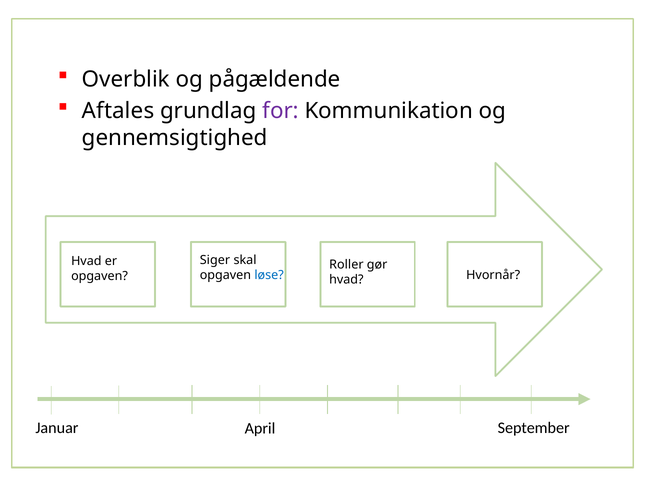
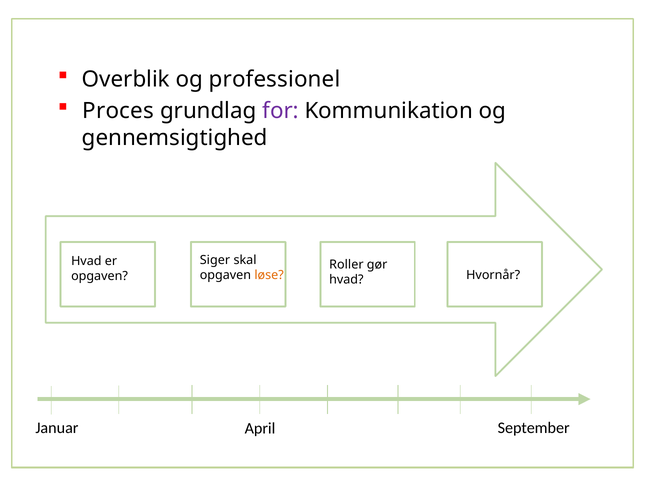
pågældende: pågældende -> professionel
Aftales: Aftales -> Proces
løse colour: blue -> orange
